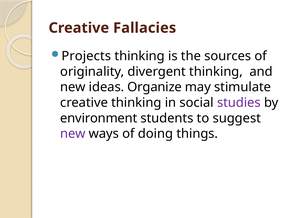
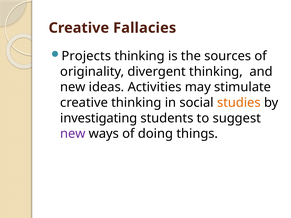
Organize: Organize -> Activities
studies colour: purple -> orange
environment: environment -> investigating
